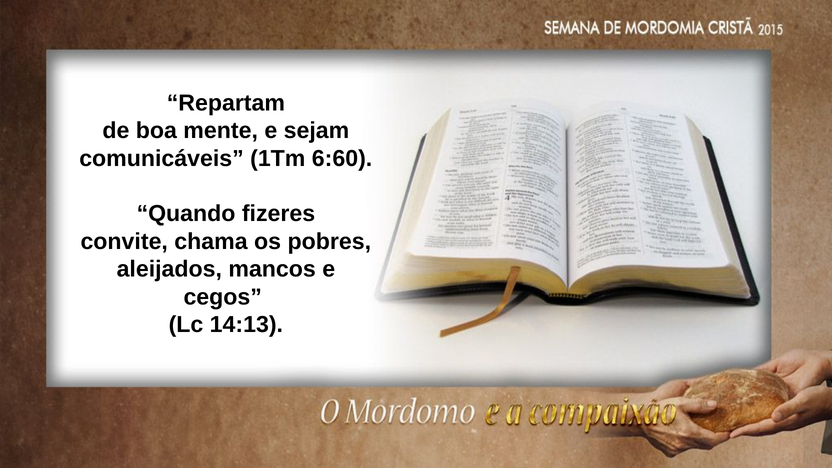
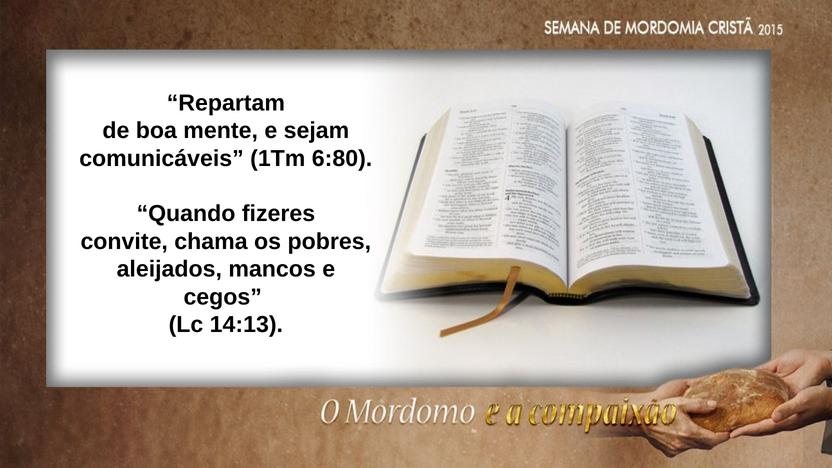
6:60: 6:60 -> 6:80
